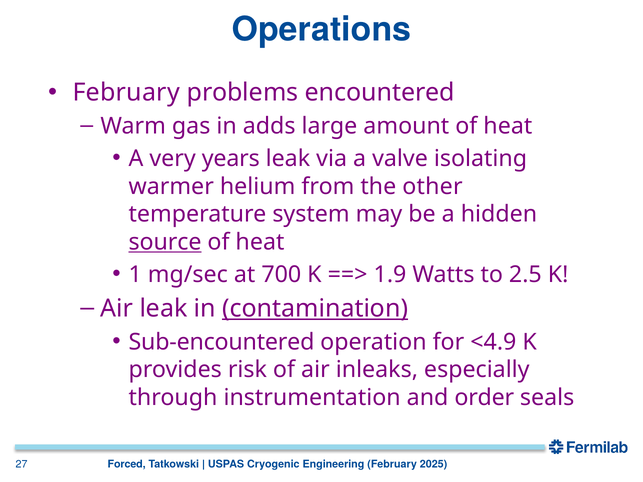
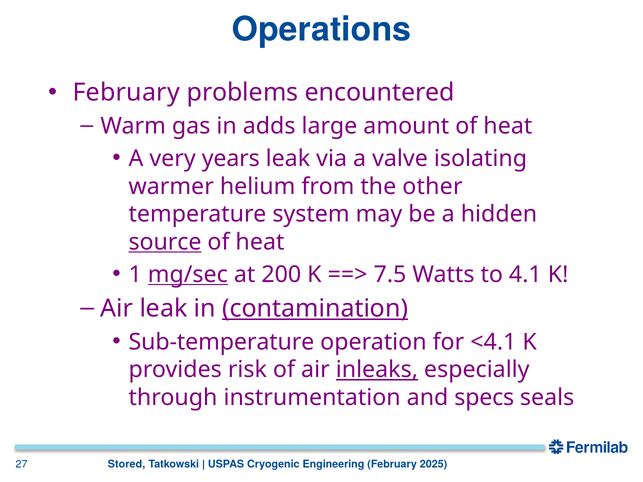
mg/sec underline: none -> present
700: 700 -> 200
1.9: 1.9 -> 7.5
2.5: 2.5 -> 4.1
Sub-encountered: Sub-encountered -> Sub-temperature
<4.9: <4.9 -> <4.1
inleaks underline: none -> present
order: order -> specs
Forced: Forced -> Stored
